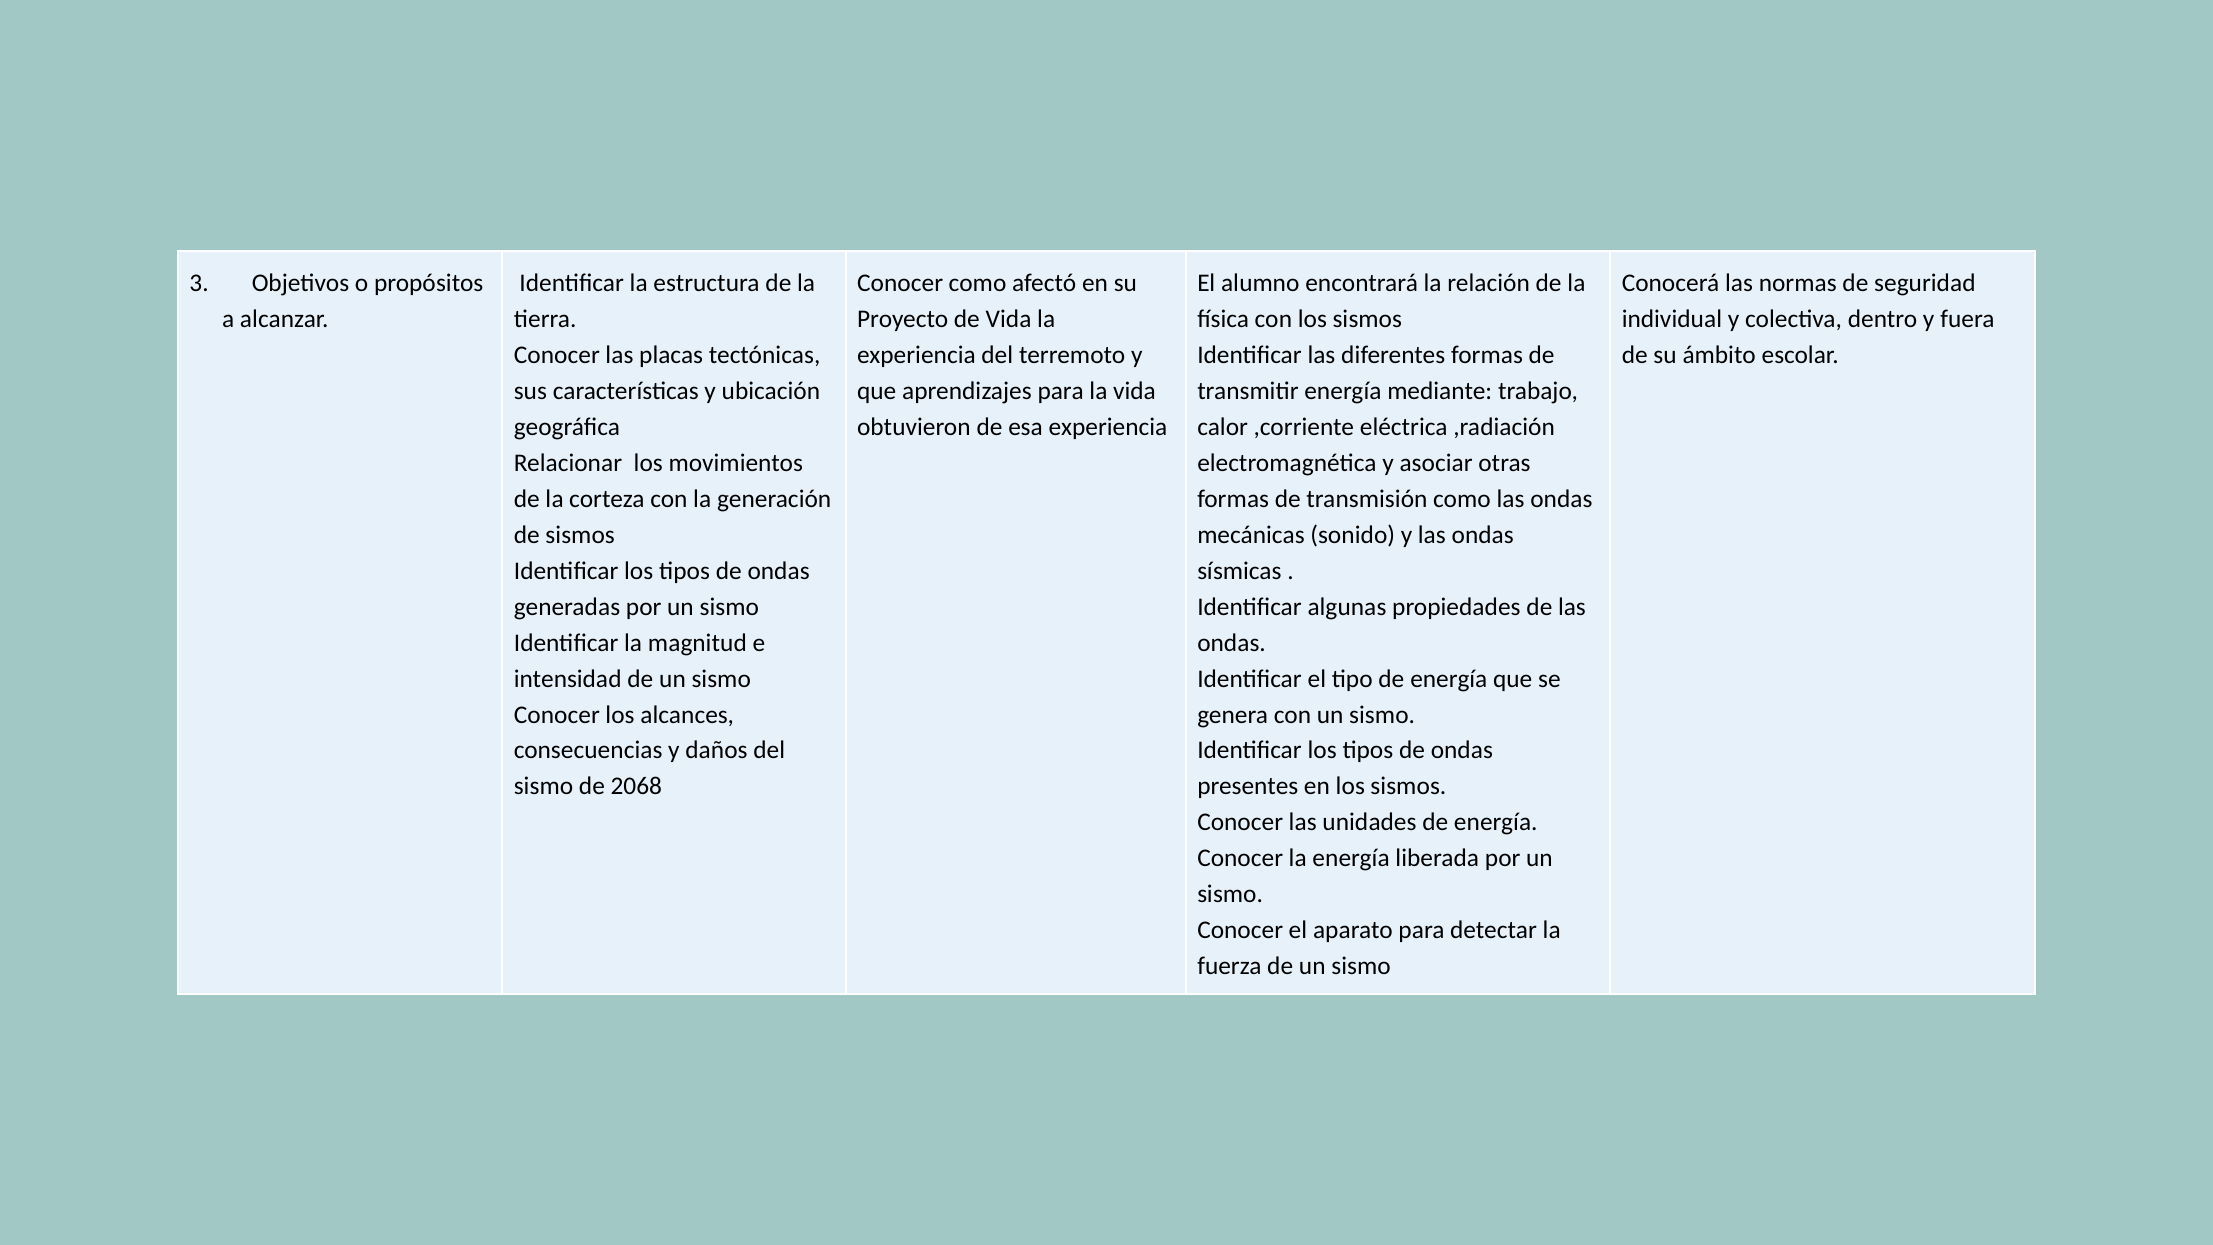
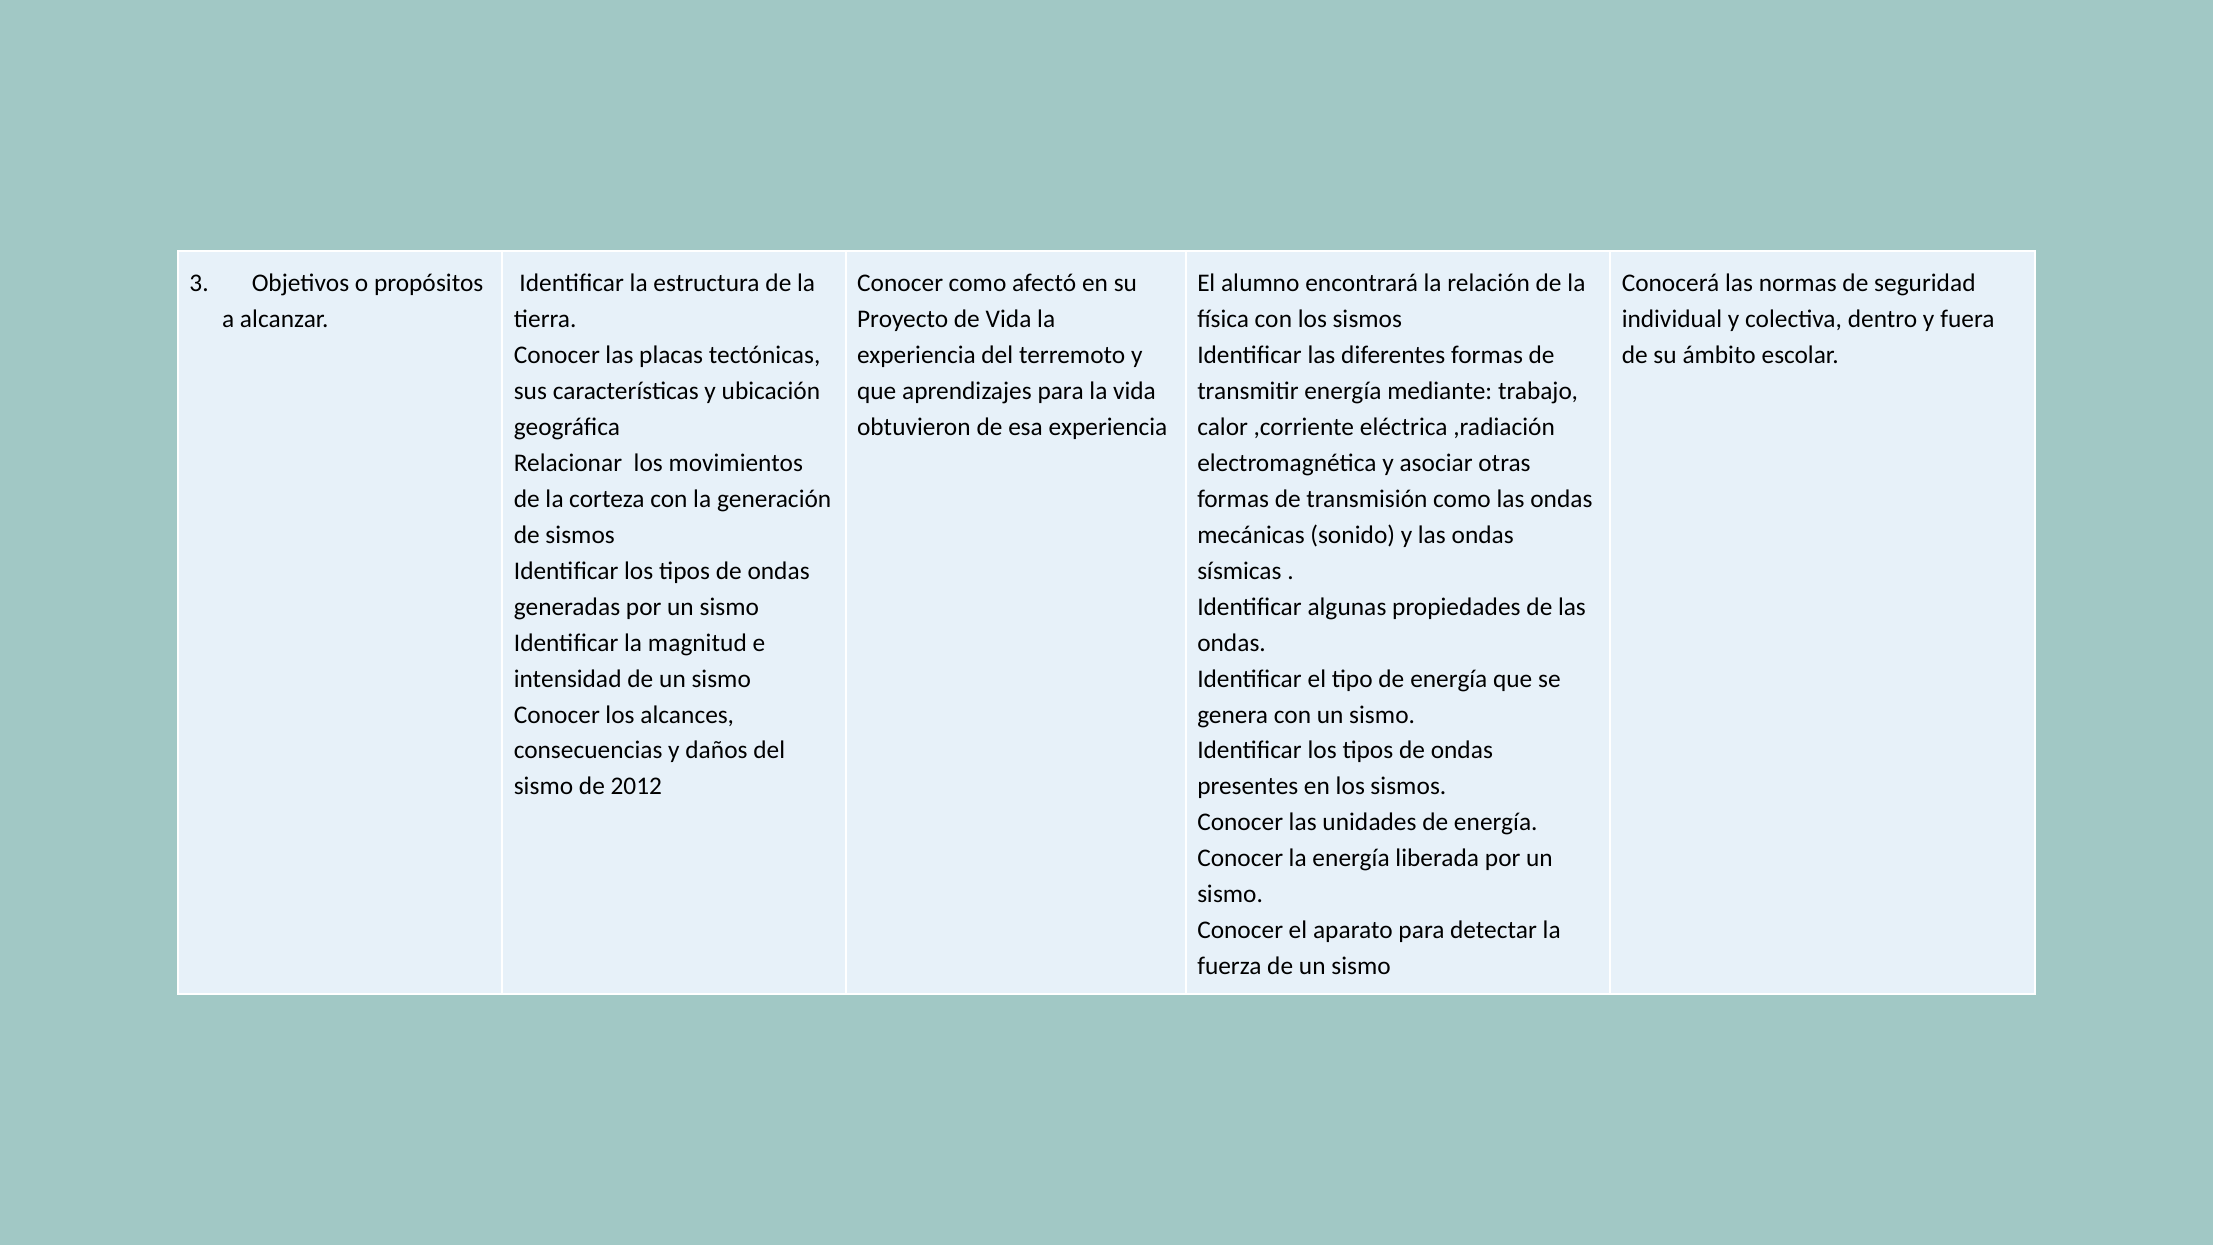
2068: 2068 -> 2012
